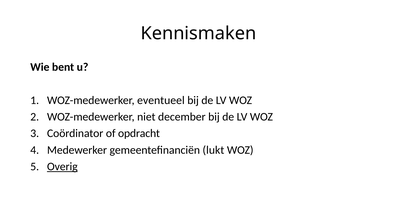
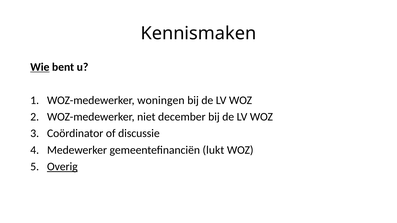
Wie underline: none -> present
eventueel: eventueel -> woningen
opdracht: opdracht -> discussie
